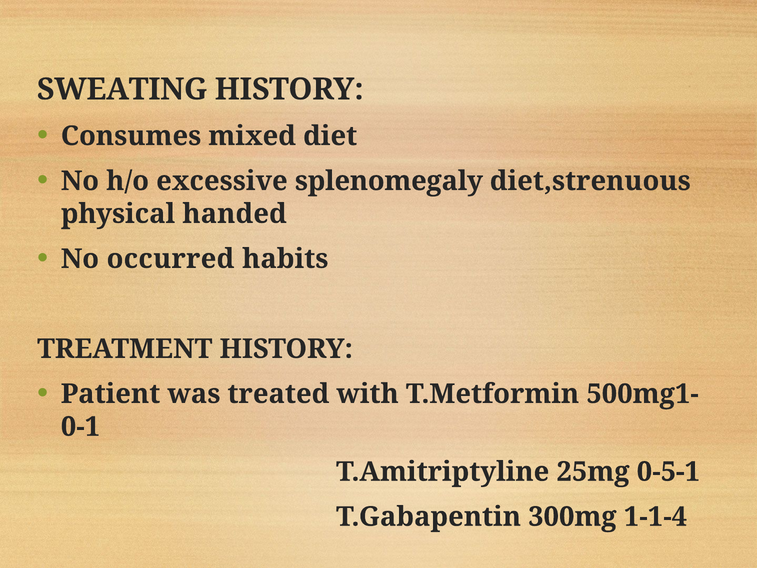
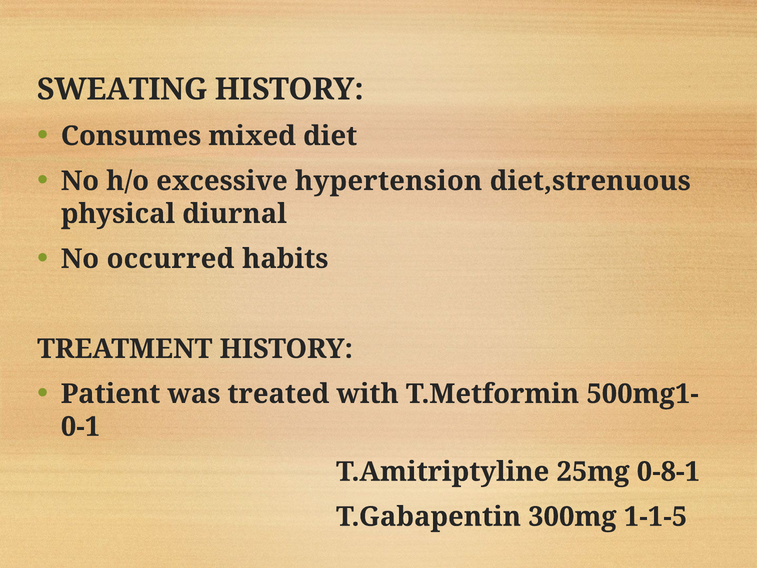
splenomegaly: splenomegaly -> hypertension
handed: handed -> diurnal
0-5-1: 0-5-1 -> 0-8-1
1-1-4: 1-1-4 -> 1-1-5
